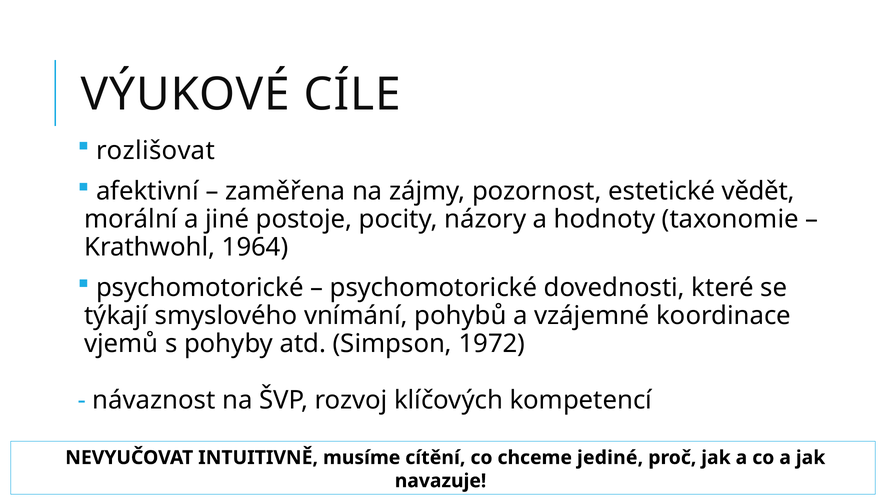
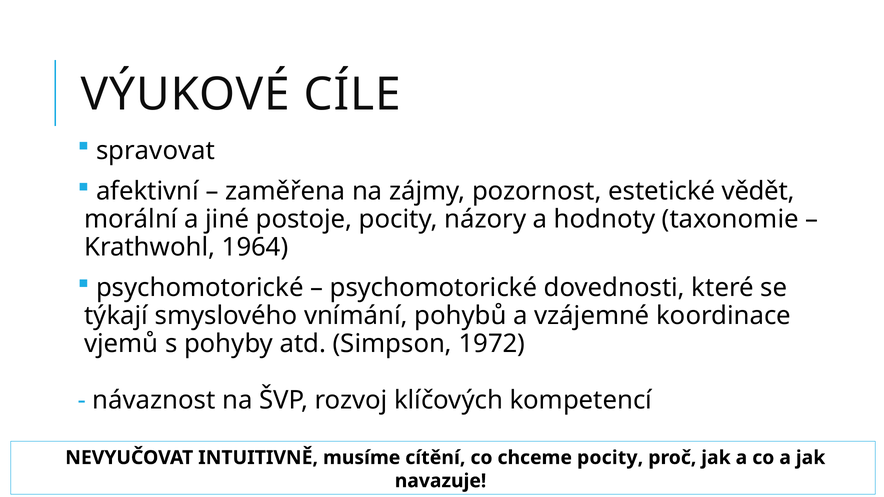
rozlišovat: rozlišovat -> spravovat
chceme jediné: jediné -> pocity
